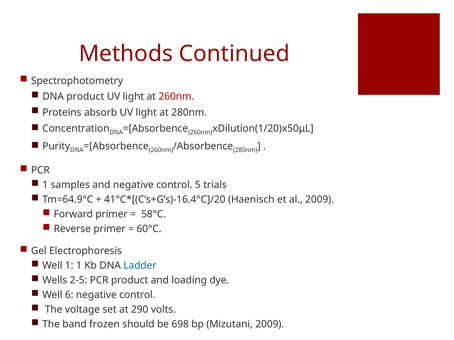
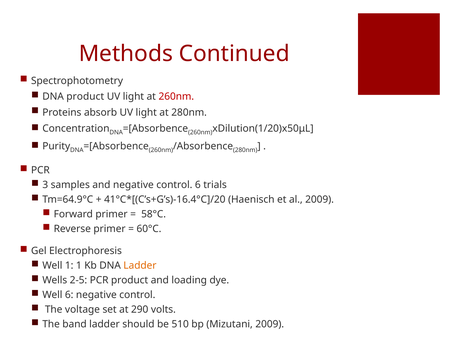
1 at (45, 185): 1 -> 3
control 5: 5 -> 6
Ladder at (140, 266) colour: blue -> orange
band frozen: frozen -> ladder
698: 698 -> 510
